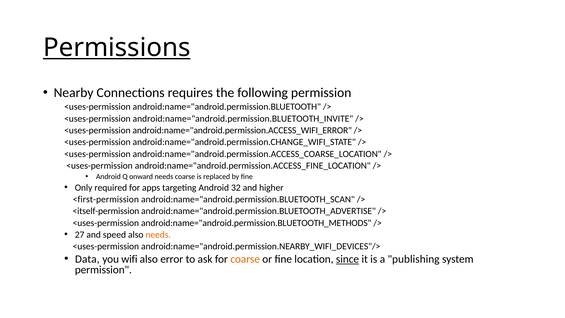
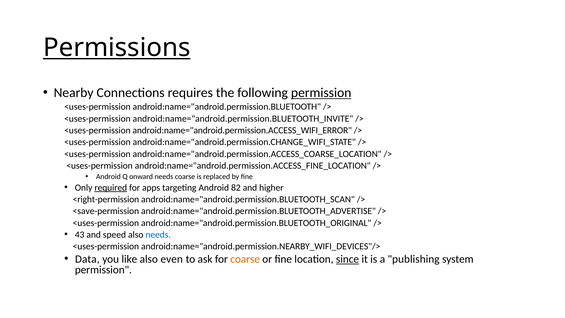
permission at (321, 93) underline: none -> present
required underline: none -> present
32: 32 -> 82
<first-permission: <first-permission -> <right-permission
<itself-permission: <itself-permission -> <save-permission
android:name="android.permission.BLUETOOTH_METHODS: android:name="android.permission.BLUETOOTH_METHODS -> android:name="android.permission.BLUETOOTH_ORIGINAL
27: 27 -> 43
needs at (158, 235) colour: orange -> blue
wifi: wifi -> like
error: error -> even
